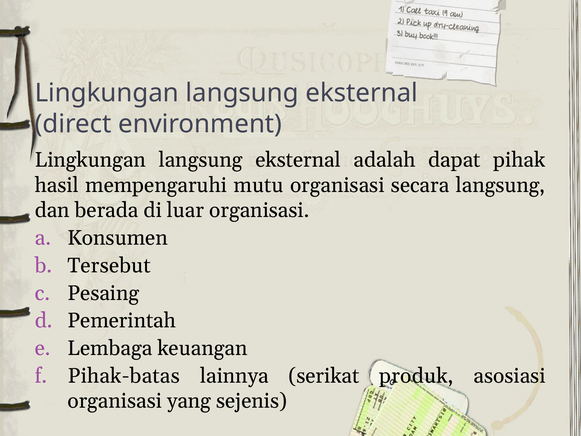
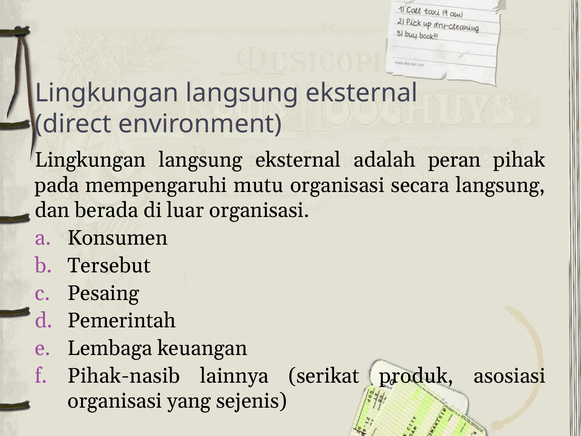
dapat: dapat -> peran
hasil: hasil -> pada
Pihak-batas: Pihak-batas -> Pihak-nasib
